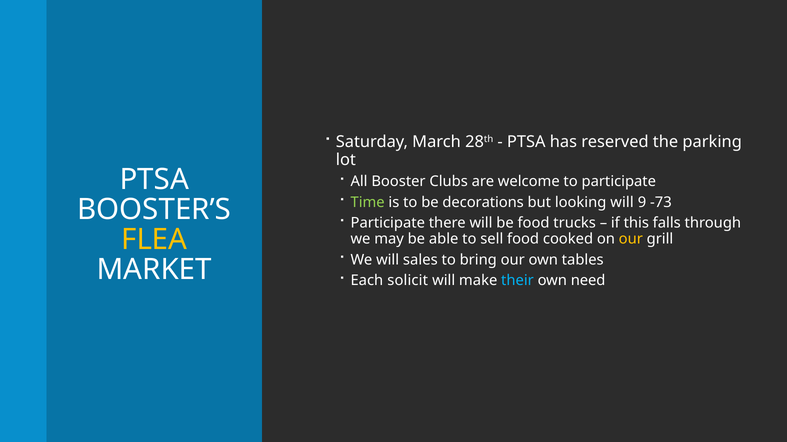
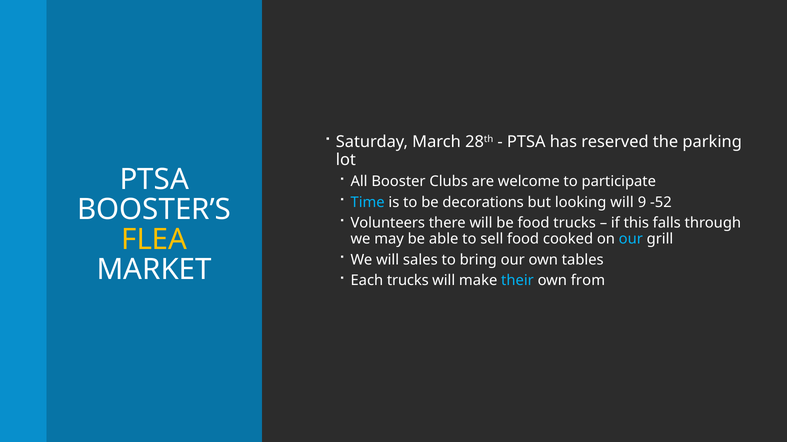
Time colour: light green -> light blue
-73: -73 -> -52
Participate at (388, 223): Participate -> Volunteers
our at (631, 239) colour: yellow -> light blue
Each solicit: solicit -> trucks
need: need -> from
